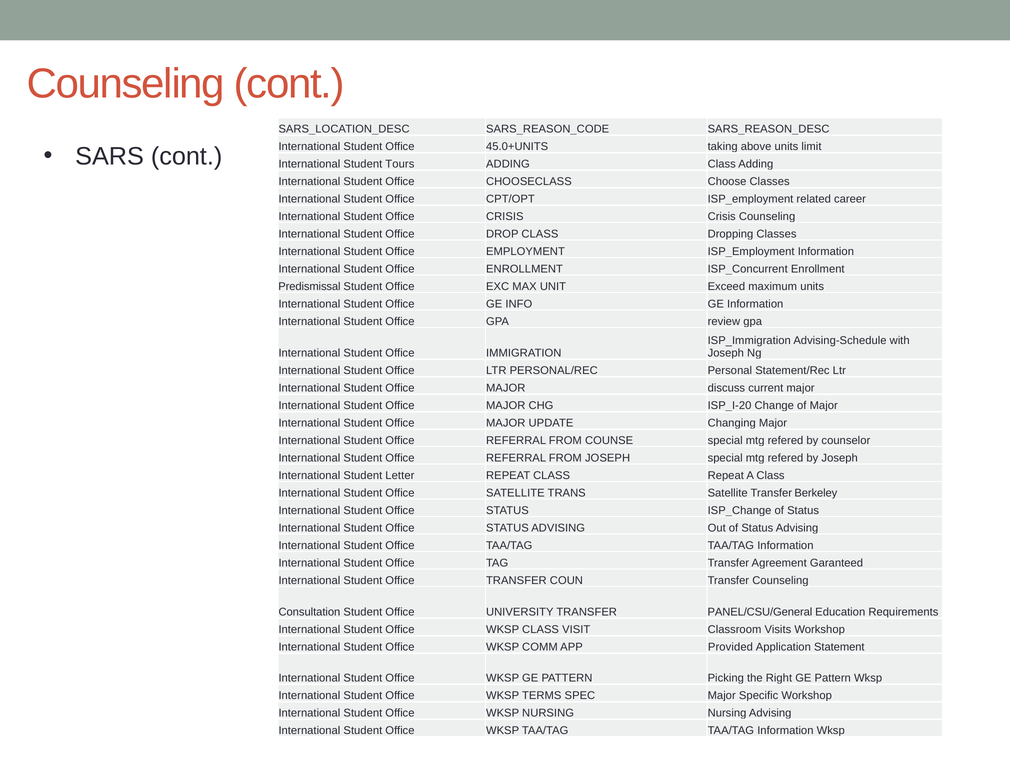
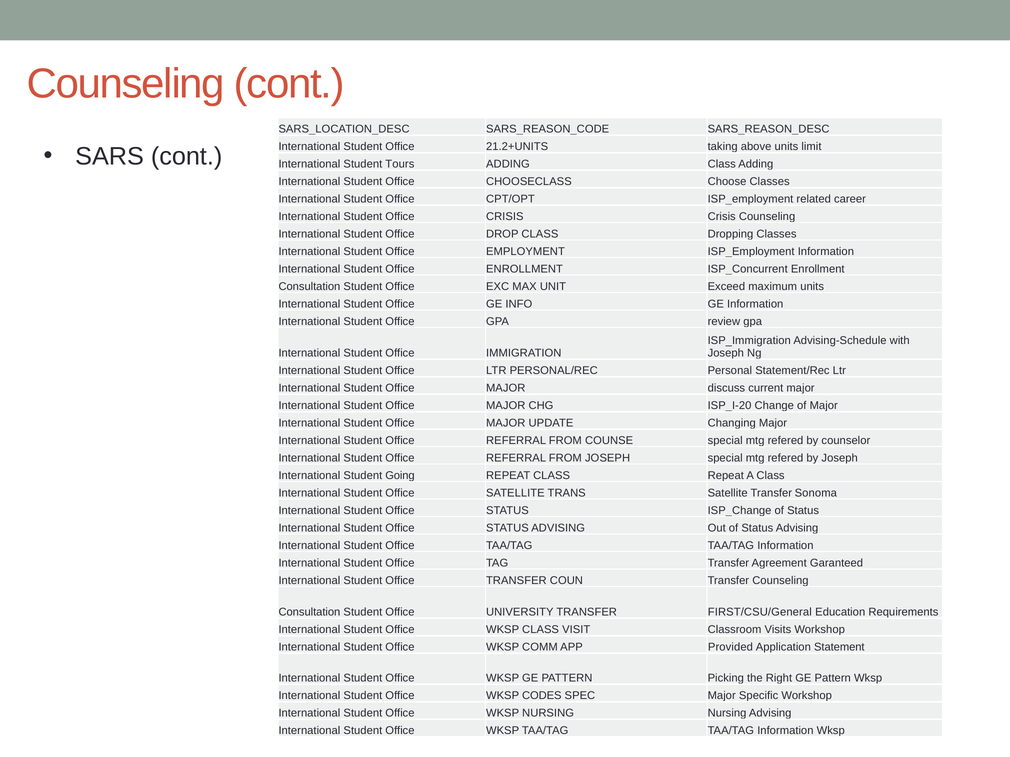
45.0+UNITS: 45.0+UNITS -> 21.2+UNITS
Predismissal at (309, 287): Predismissal -> Consultation
Letter: Letter -> Going
Berkeley: Berkeley -> Sonoma
PANEL/CSU/General: PANEL/CSU/General -> FIRST/CSU/General
TERMS: TERMS -> CODES
